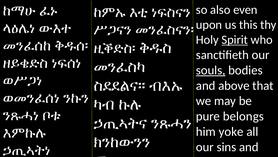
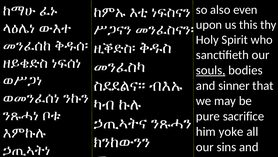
Spirit underline: present -> none
above: above -> sinner
belongs: belongs -> sacrifice
